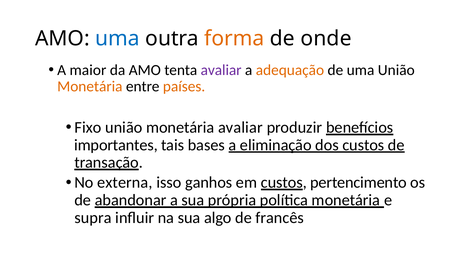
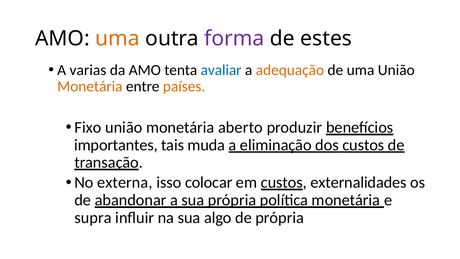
uma at (117, 39) colour: blue -> orange
forma colour: orange -> purple
onde: onde -> estes
maior: maior -> varias
avaliar at (221, 70) colour: purple -> blue
monetária avaliar: avaliar -> aberto
bases: bases -> muda
ganhos: ganhos -> colocar
pertencimento: pertencimento -> externalidades
de francês: francês -> própria
